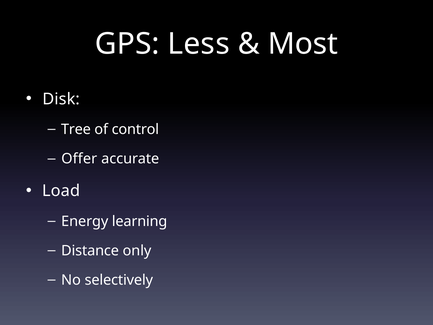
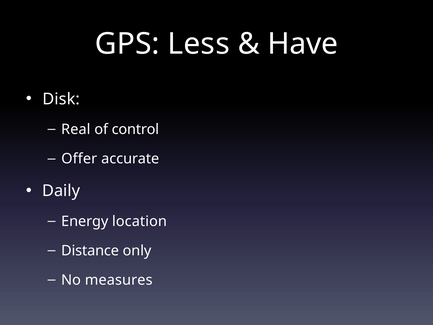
Most: Most -> Have
Tree: Tree -> Real
Load: Load -> Daily
learning: learning -> location
selectively: selectively -> measures
